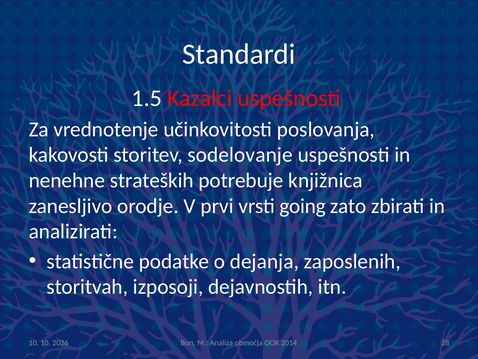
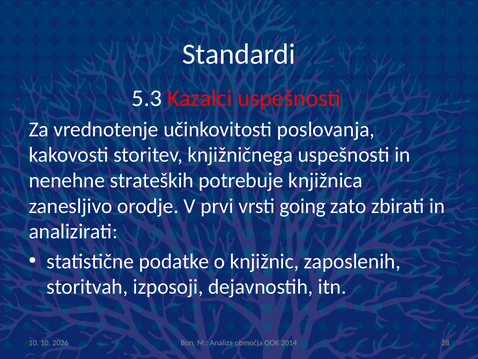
1.5: 1.5 -> 5.3
sodelovanje: sodelovanje -> knjižničnega
dejanja: dejanja -> knjižnic
